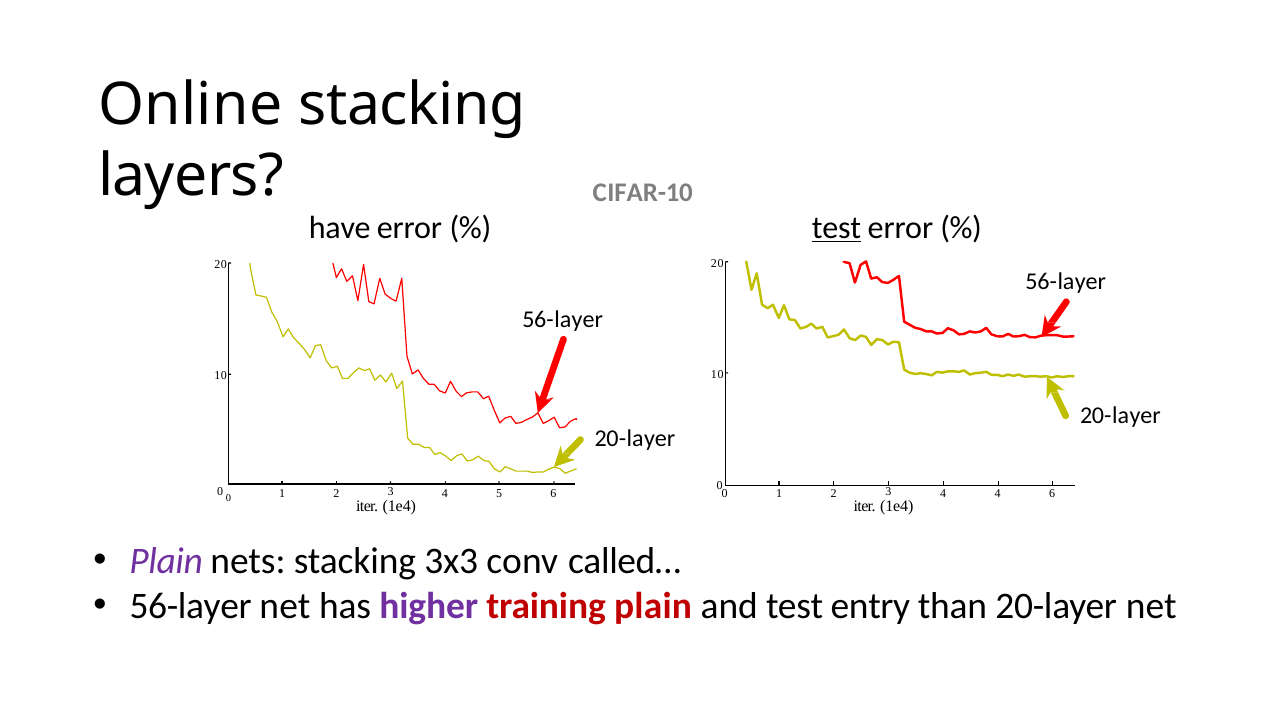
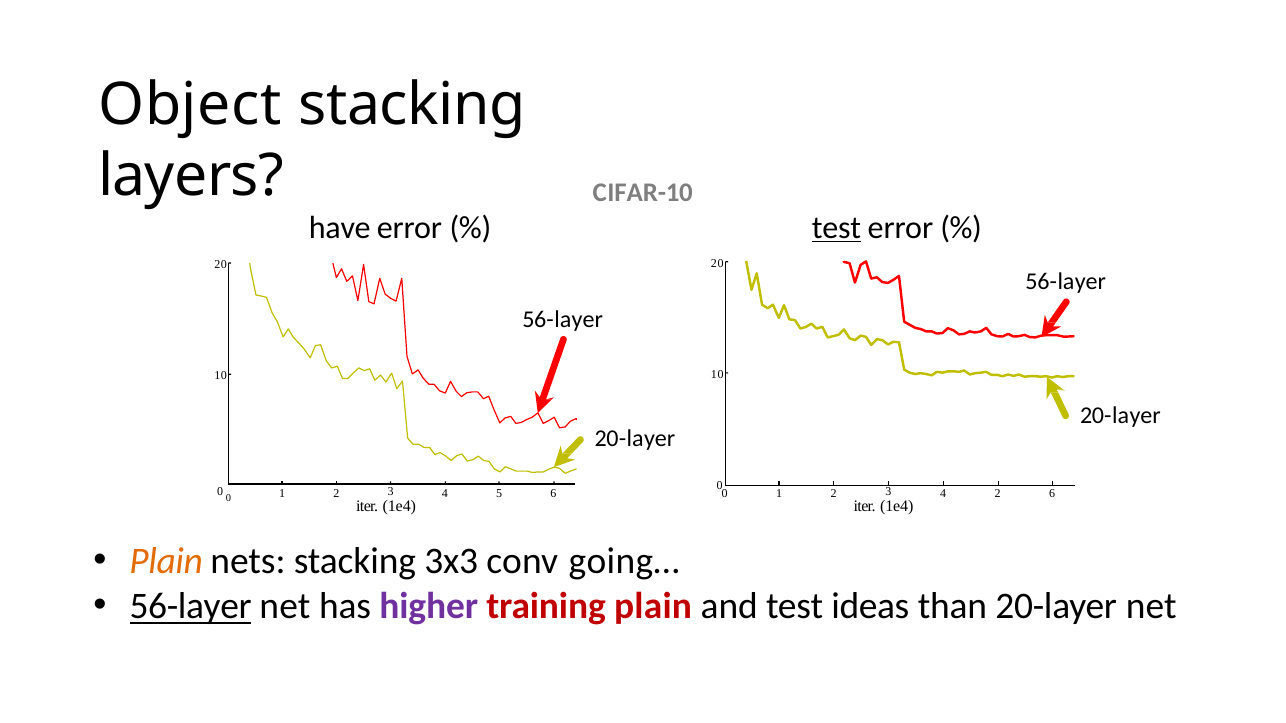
Online: Online -> Object
4 4: 4 -> 2
Plain at (166, 561) colour: purple -> orange
called…: called… -> going…
56-layer at (191, 607) underline: none -> present
entry: entry -> ideas
